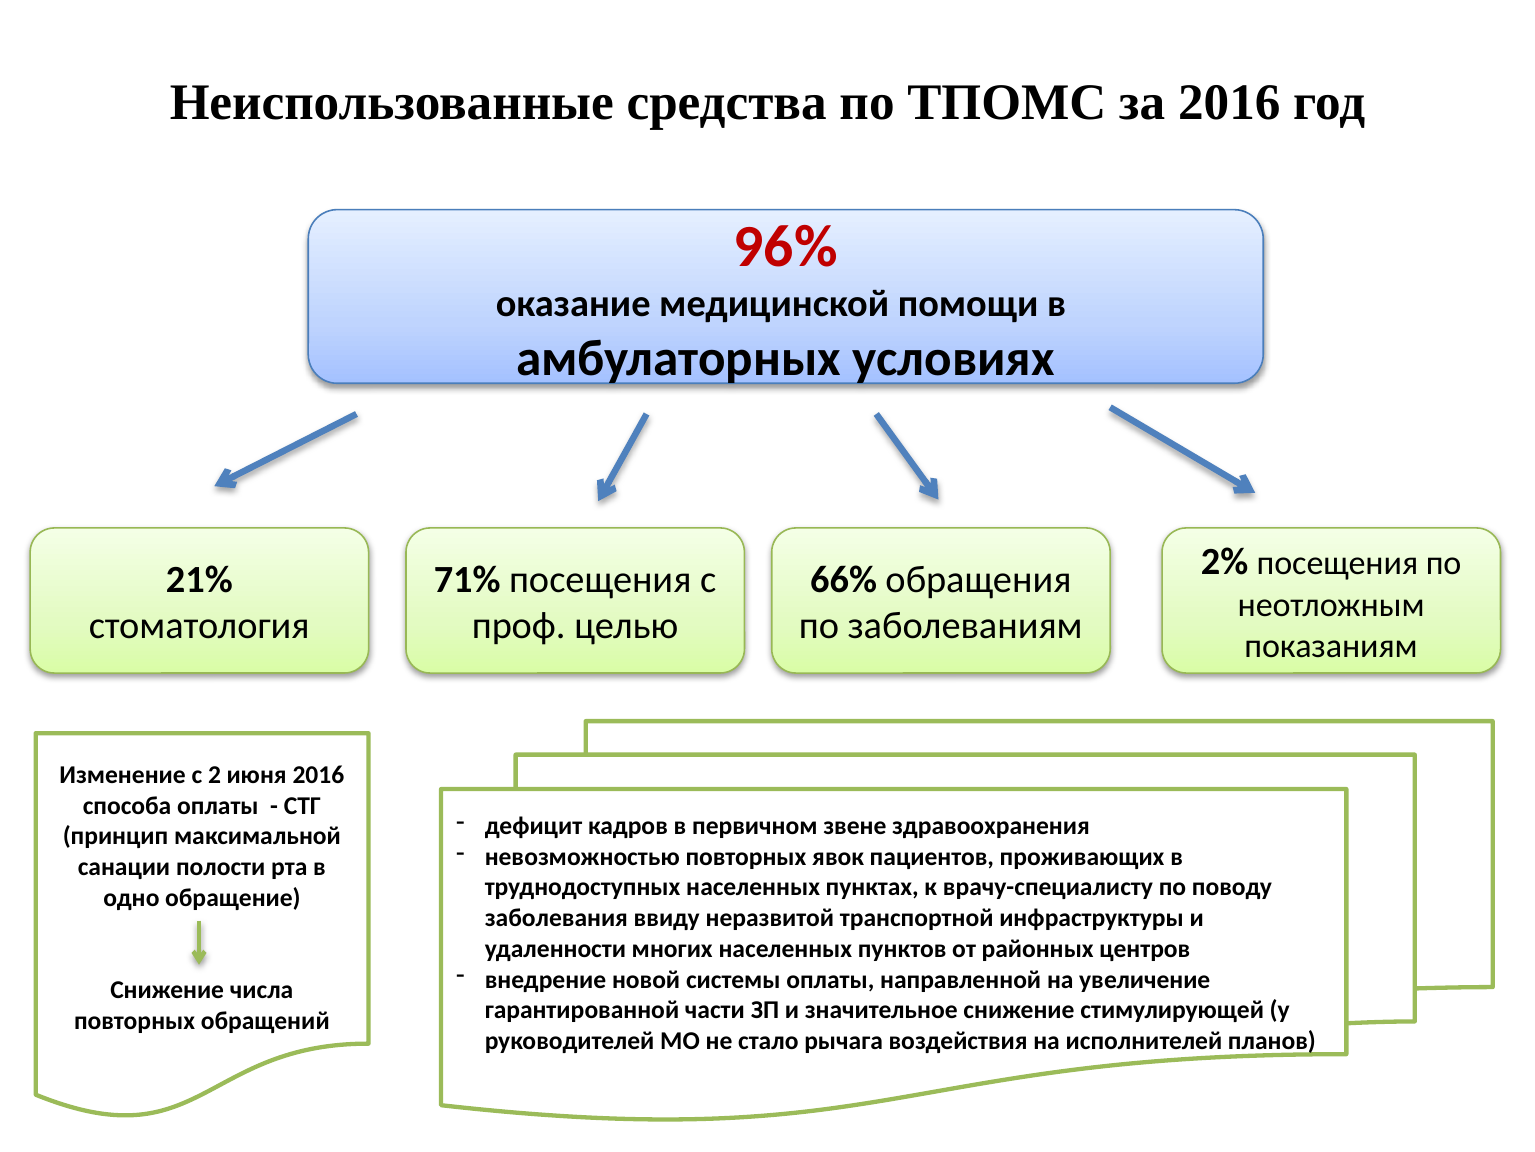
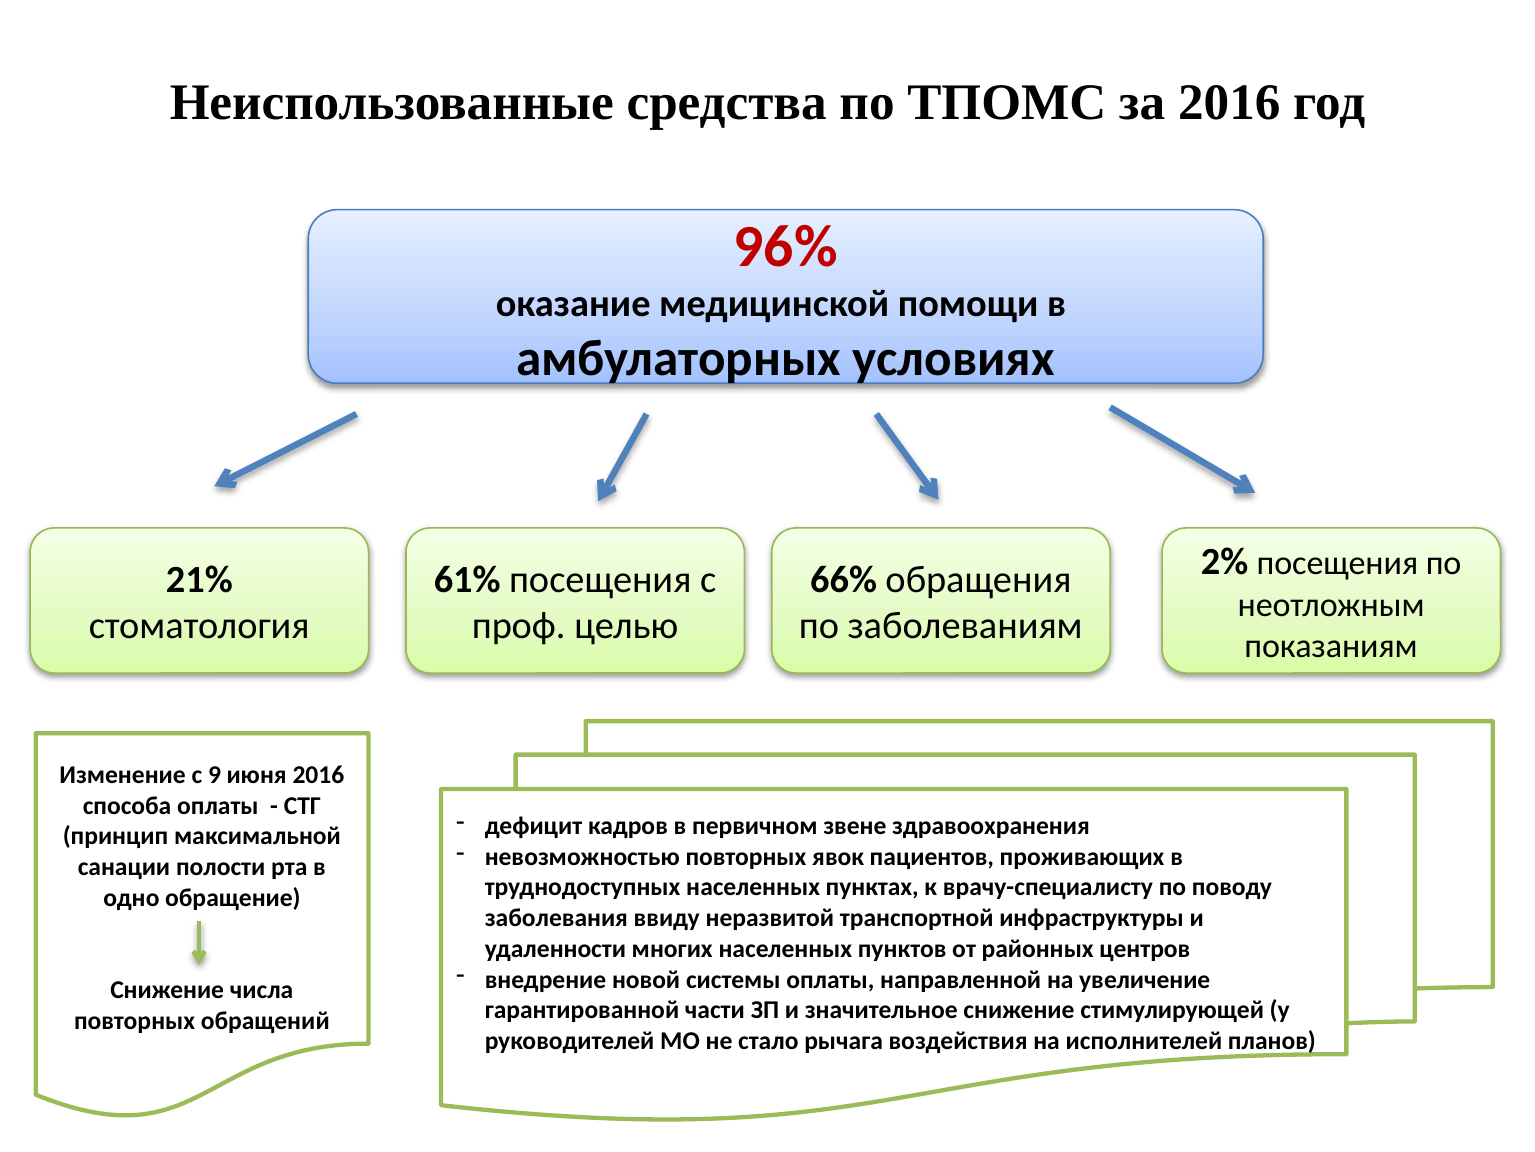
71%: 71% -> 61%
2: 2 -> 9
